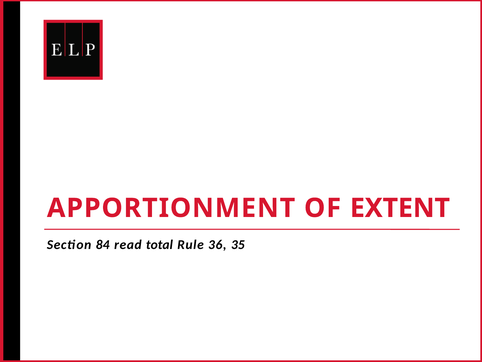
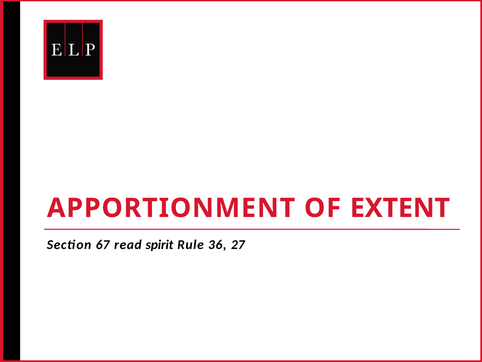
84: 84 -> 67
total: total -> spirit
35: 35 -> 27
